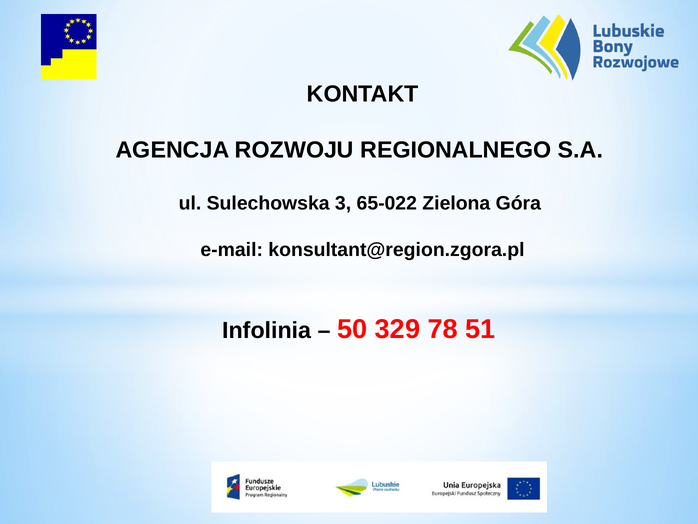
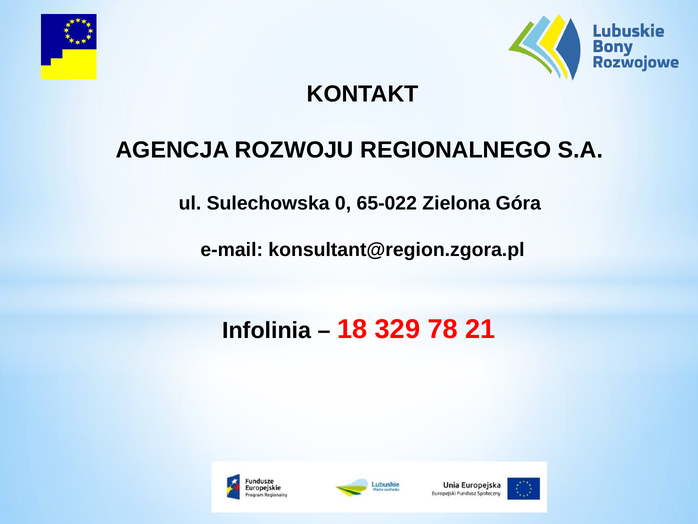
3: 3 -> 0
50: 50 -> 18
51: 51 -> 21
